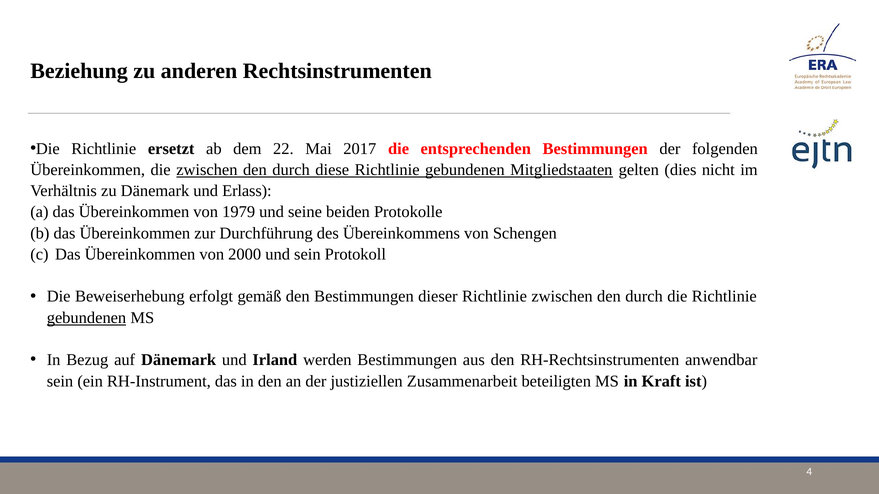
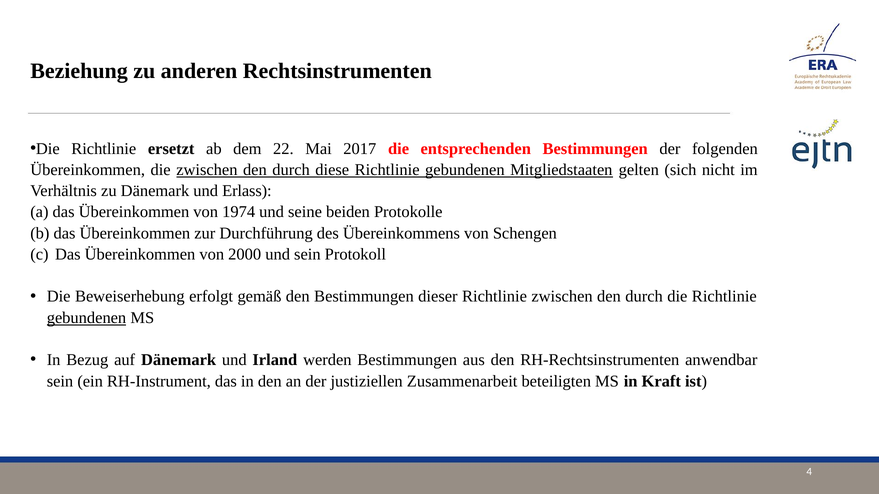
dies: dies -> sich
1979: 1979 -> 1974
